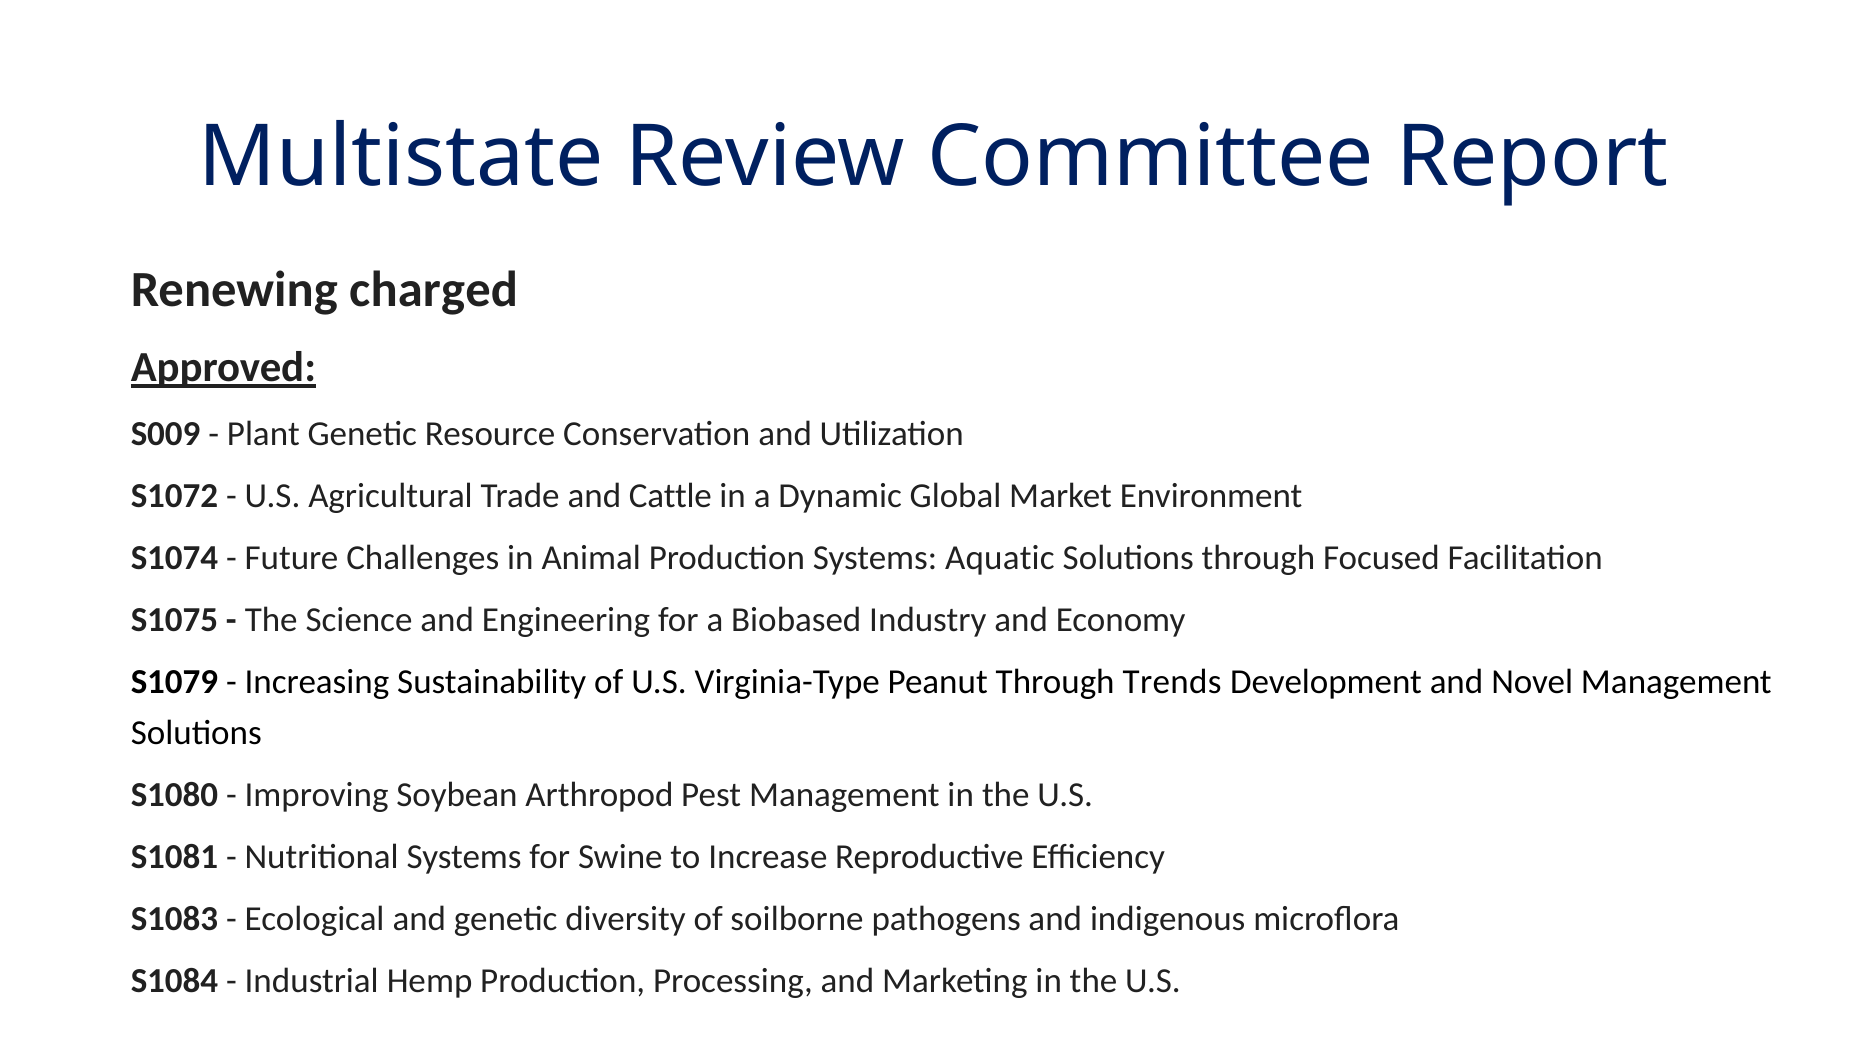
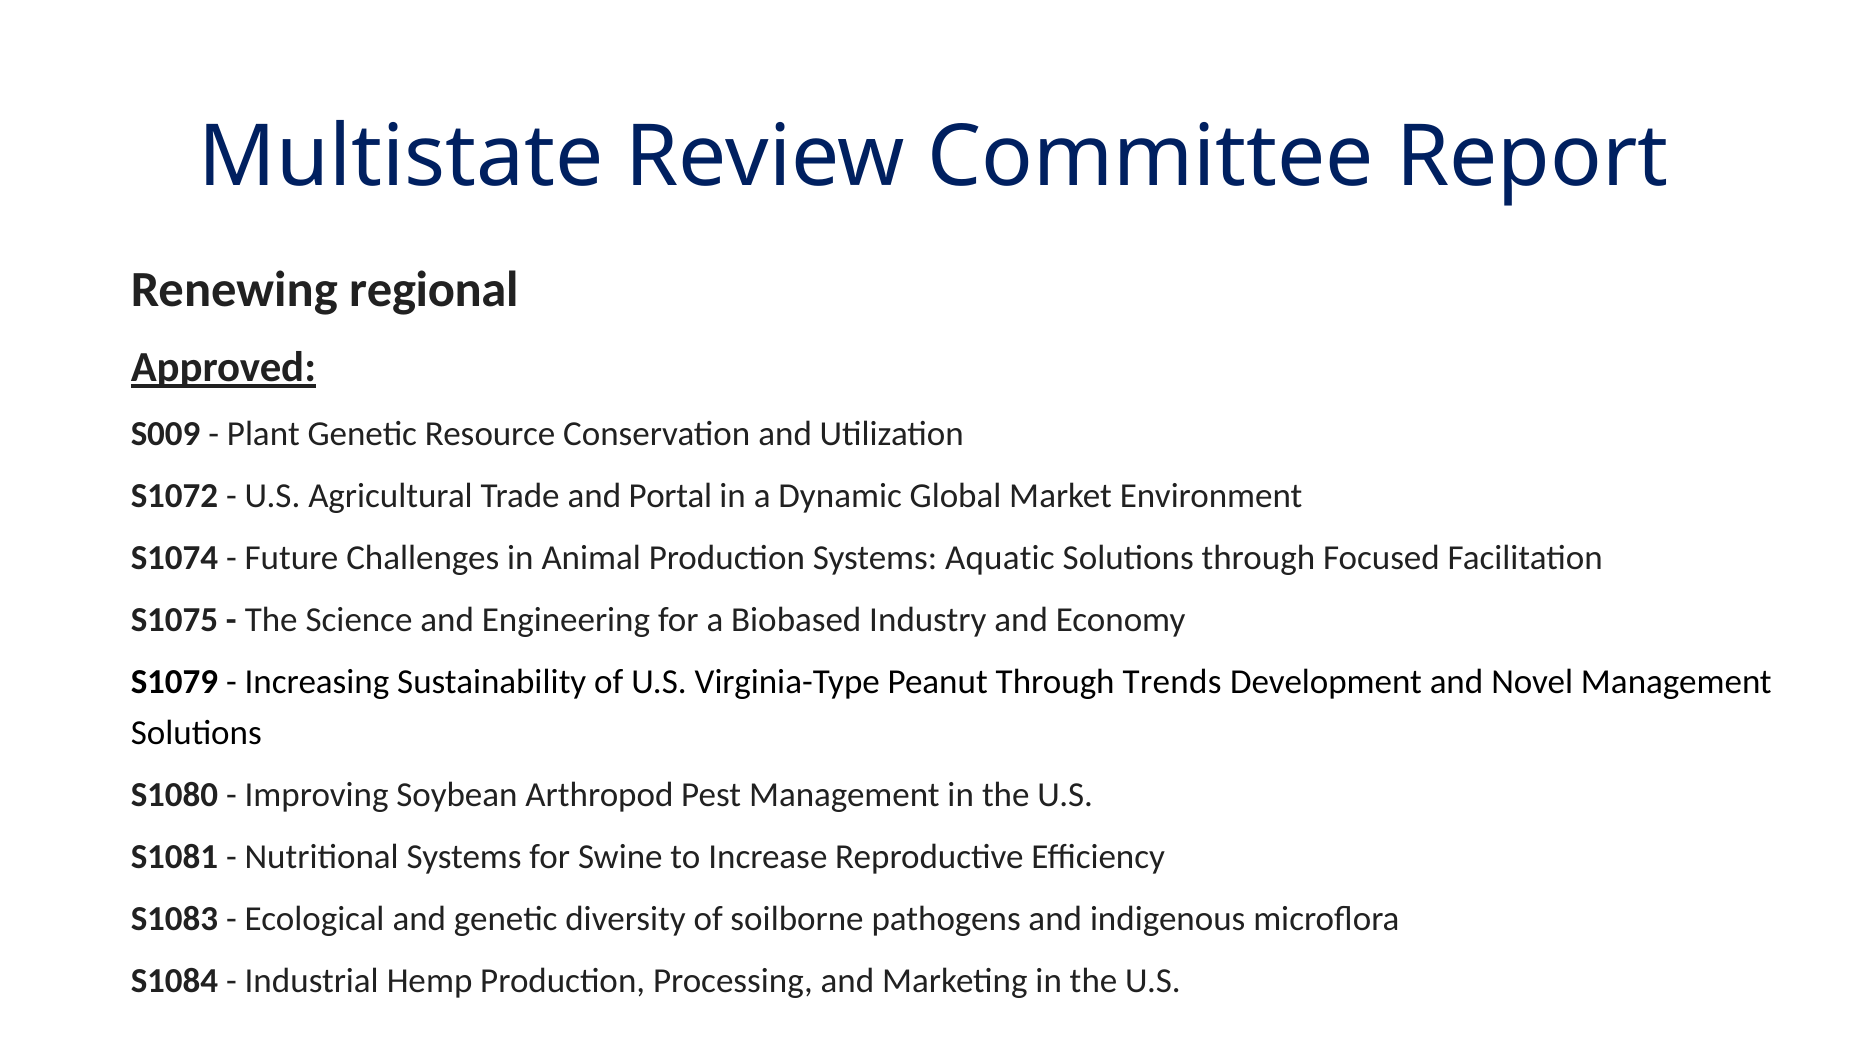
charged: charged -> regional
Cattle: Cattle -> Portal
